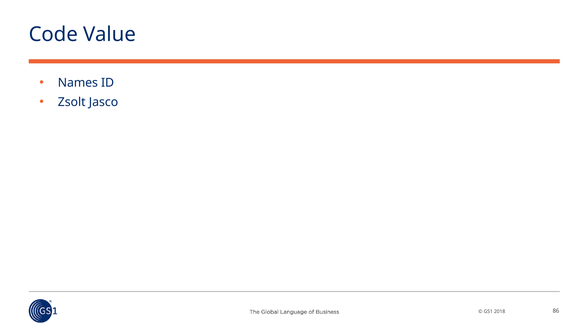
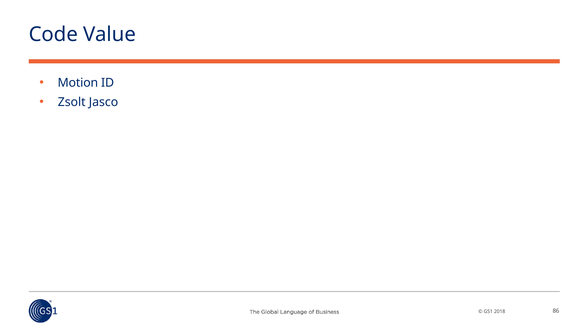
Names: Names -> Motion
